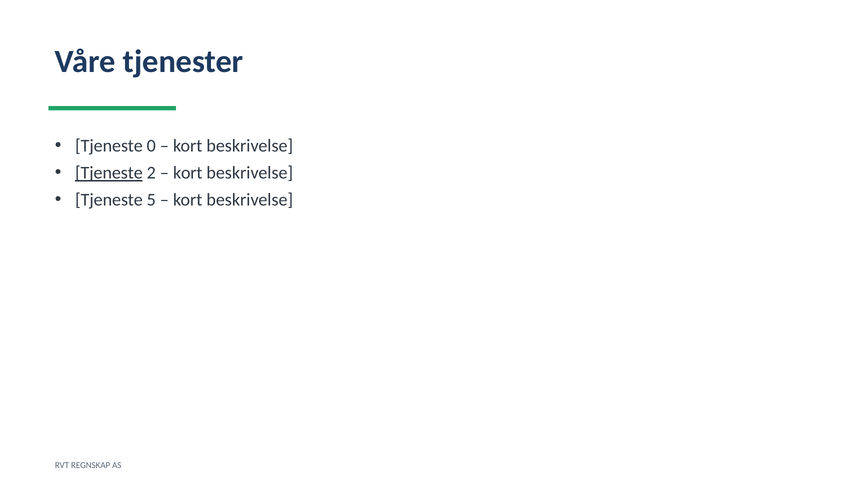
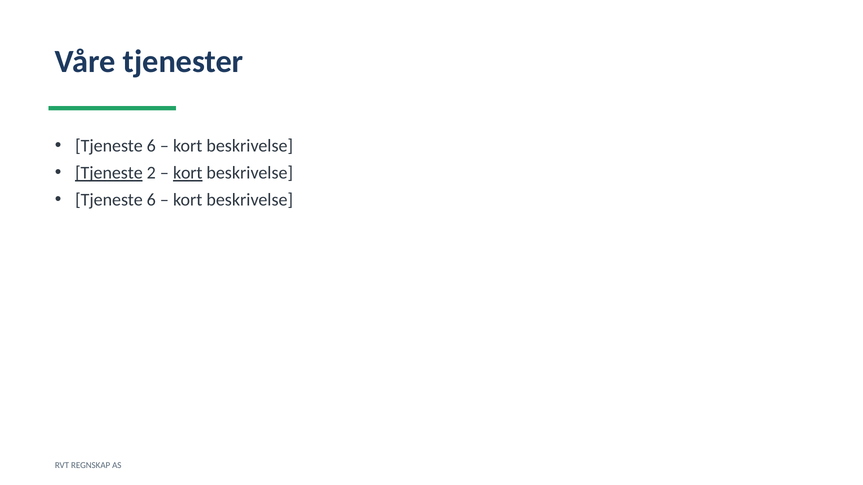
0 at (151, 146): 0 -> 6
kort at (188, 173) underline: none -> present
5 at (151, 200): 5 -> 6
